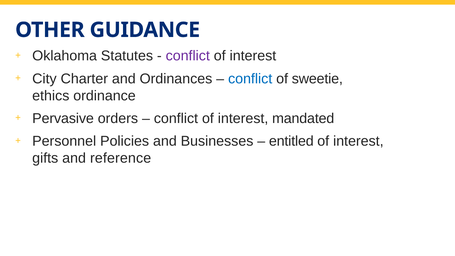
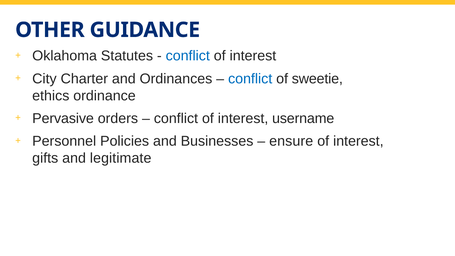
conflict at (188, 56) colour: purple -> blue
mandated: mandated -> username
entitled: entitled -> ensure
reference: reference -> legitimate
